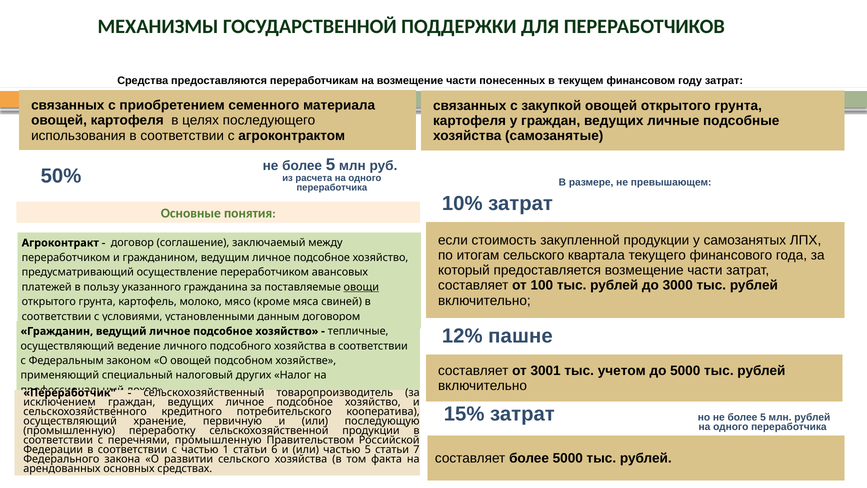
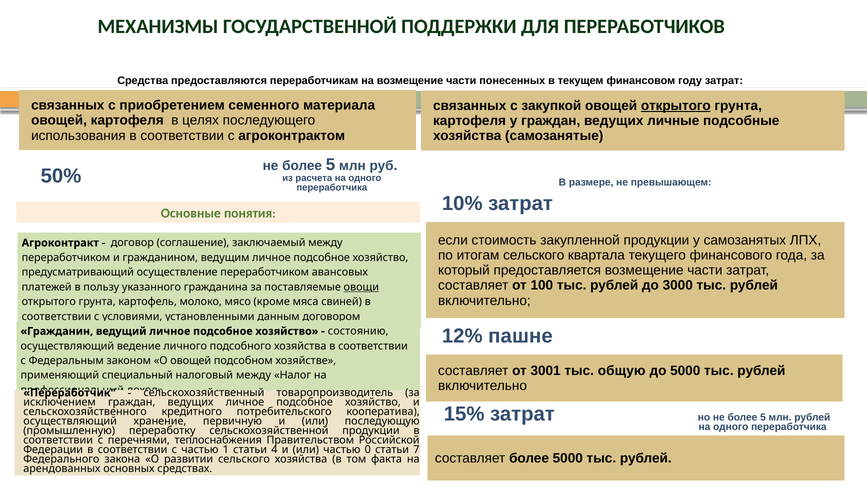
открытого at (676, 106) underline: none -> present
тепличные: тепличные -> состоянию
учетом: учетом -> общую
налоговый других: других -> между
перечнями промышленную: промышленную -> теплоснабжения
6: 6 -> 4
частью 5: 5 -> 0
